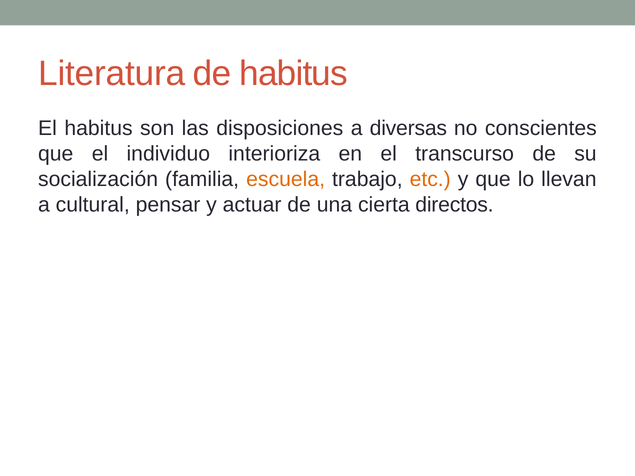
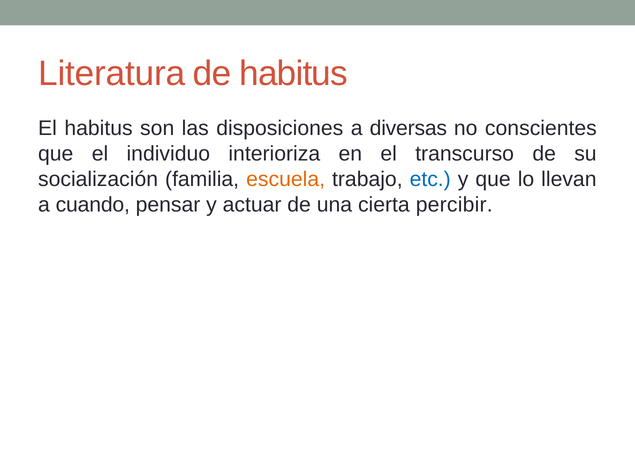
etc colour: orange -> blue
cultural: cultural -> cuando
directos: directos -> percibir
